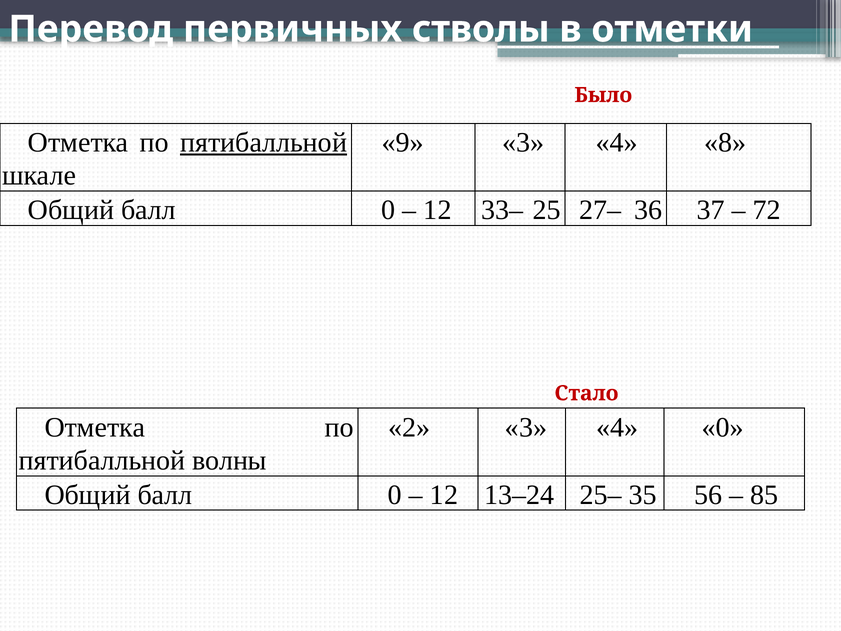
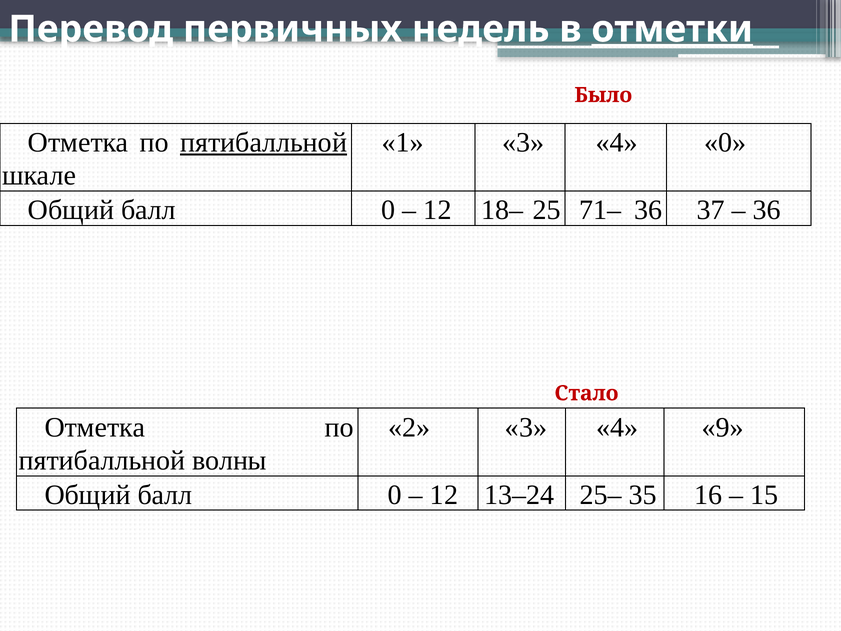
стволы: стволы -> недель
отметки underline: none -> present
9: 9 -> 1
4 8: 8 -> 0
33–: 33– -> 18–
27–: 27– -> 71–
72 at (767, 210): 72 -> 36
4 0: 0 -> 9
56: 56 -> 16
85: 85 -> 15
